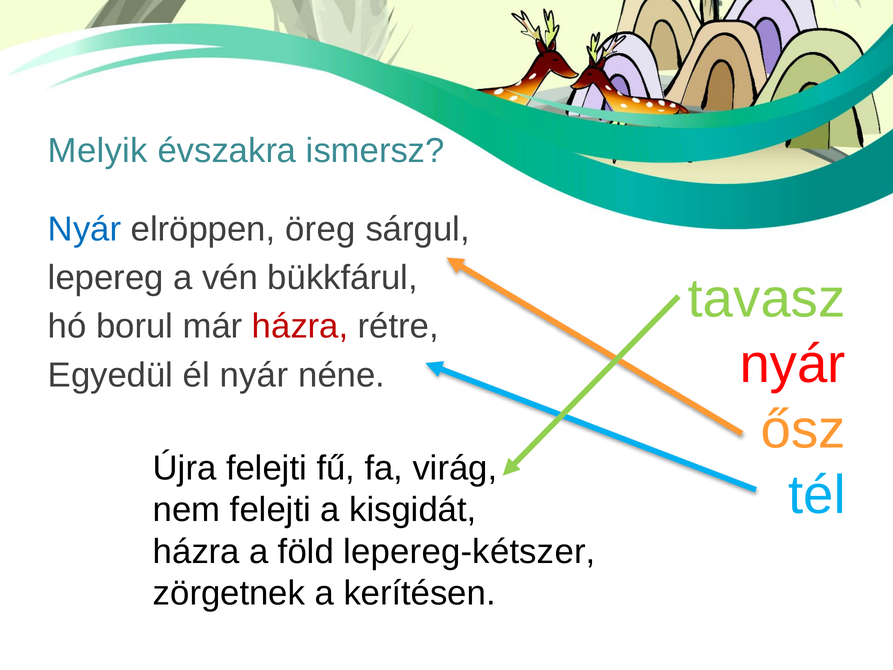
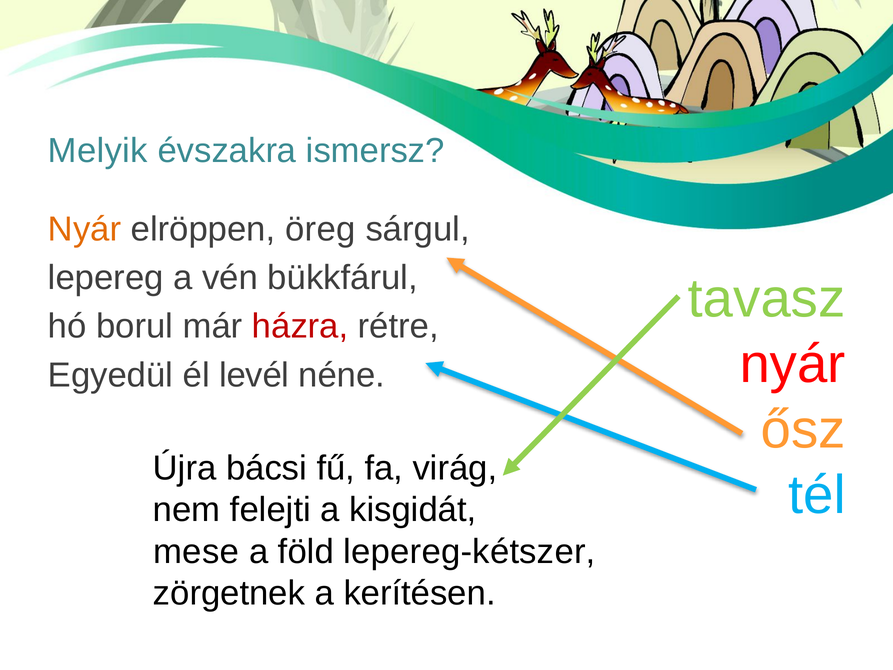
Nyár at (85, 229) colour: blue -> orange
él nyár: nyár -> levél
Újra felejti: felejti -> bácsi
házra at (196, 551): házra -> mese
